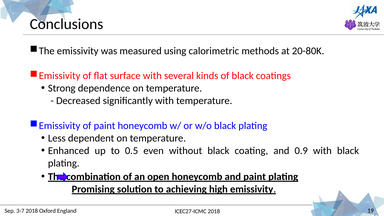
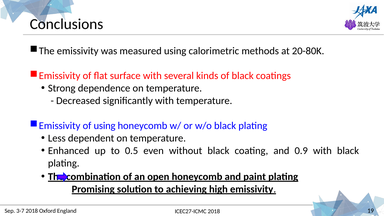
of paint: paint -> using
